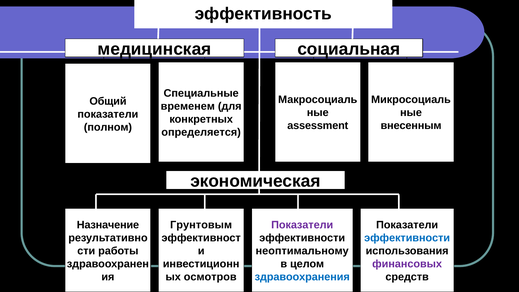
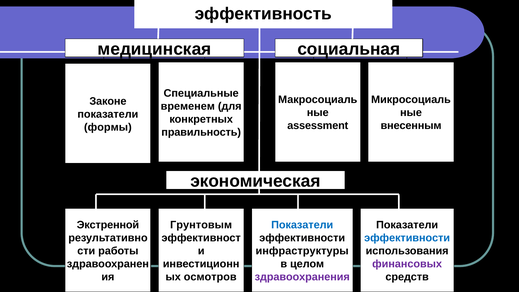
Общий: Общий -> Законе
полном: полном -> формы
определяется: определяется -> правильность
Назначение: Назначение -> Экстренной
Показатели at (302, 225) colour: purple -> blue
неоптимальному: неоптимальному -> инфраструктуры
здравоохранения colour: blue -> purple
